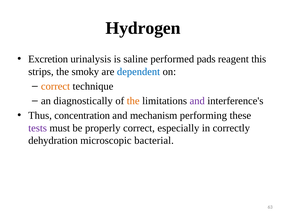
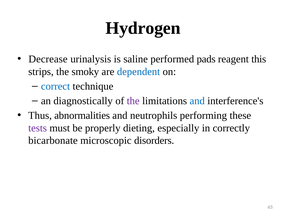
Excretion: Excretion -> Decrease
correct at (55, 86) colour: orange -> blue
the at (133, 101) colour: orange -> purple
and at (197, 101) colour: purple -> blue
concentration: concentration -> abnormalities
mechanism: mechanism -> neutrophils
properly correct: correct -> dieting
dehydration: dehydration -> bicarbonate
bacterial: bacterial -> disorders
